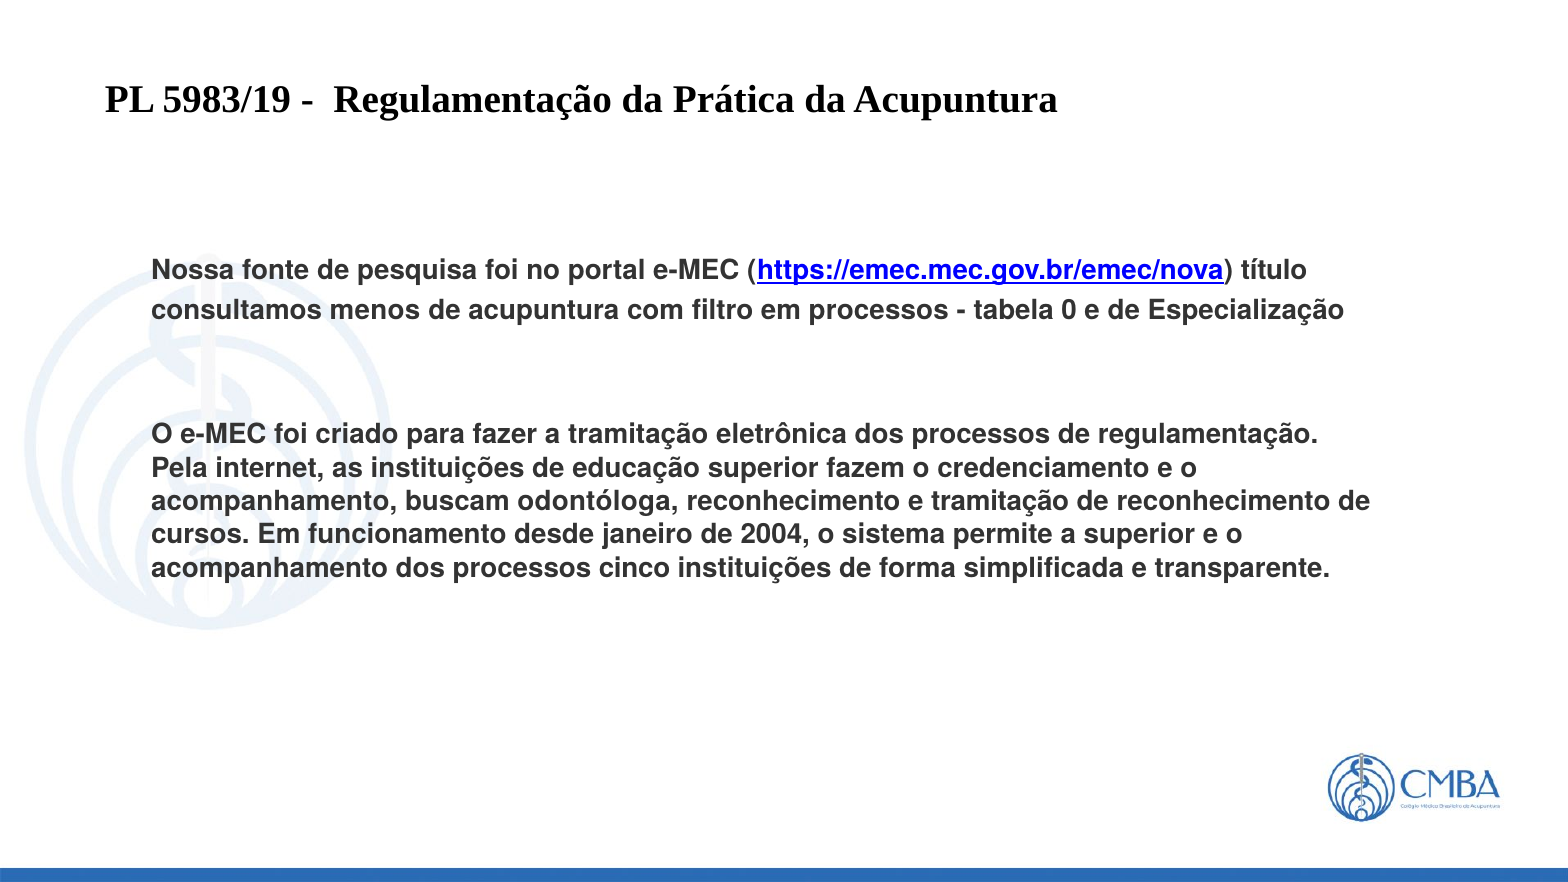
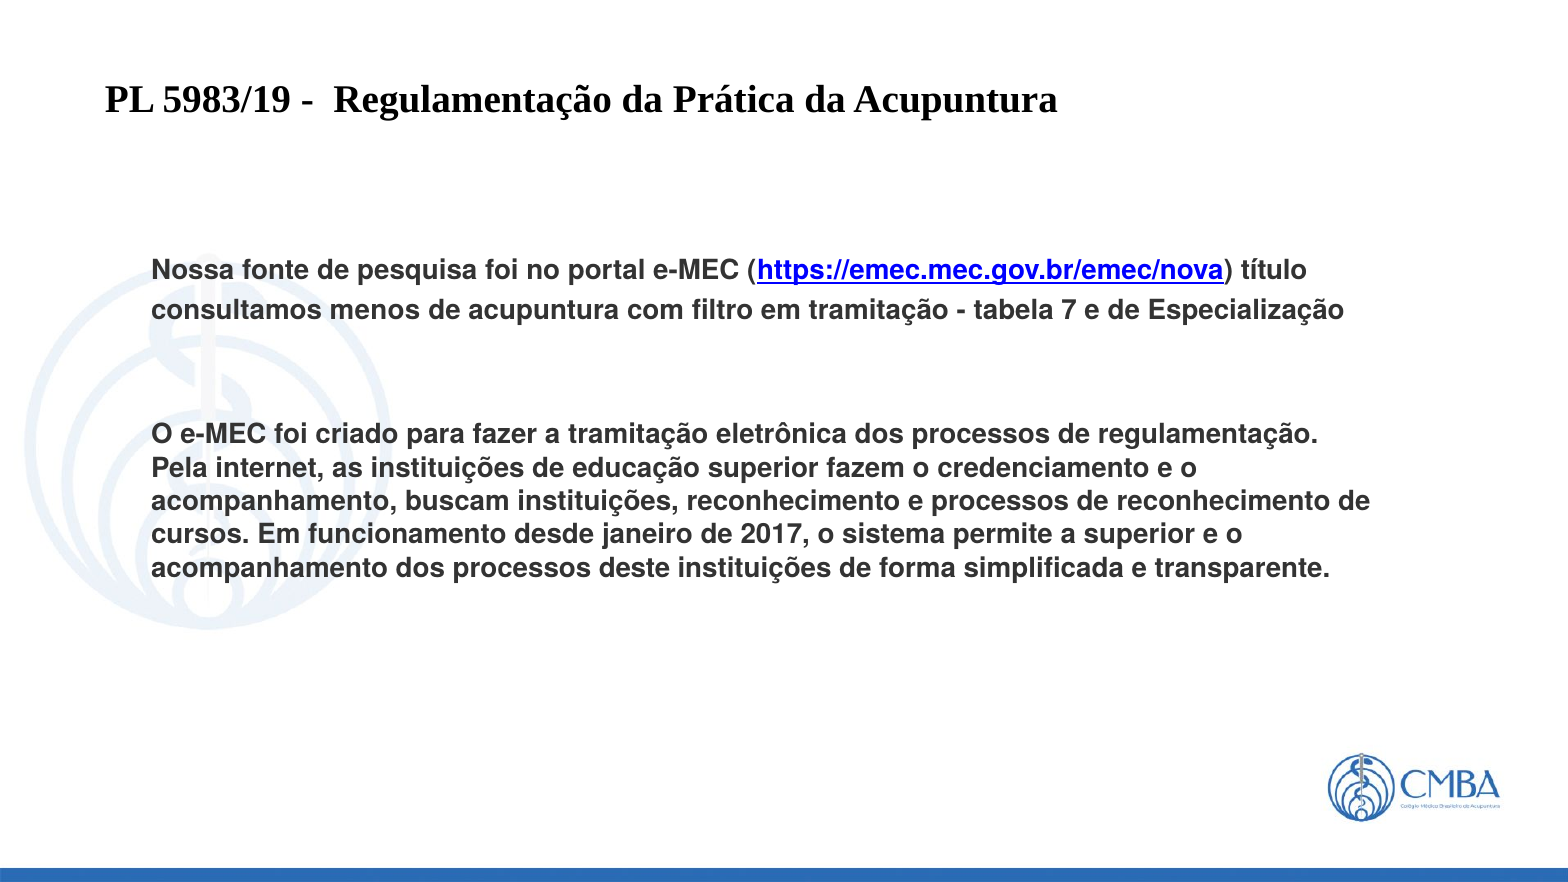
em processos: processos -> tramitação
0: 0 -> 7
buscam odontóloga: odontóloga -> instituições
e tramitação: tramitação -> processos
2004: 2004 -> 2017
cinco: cinco -> deste
